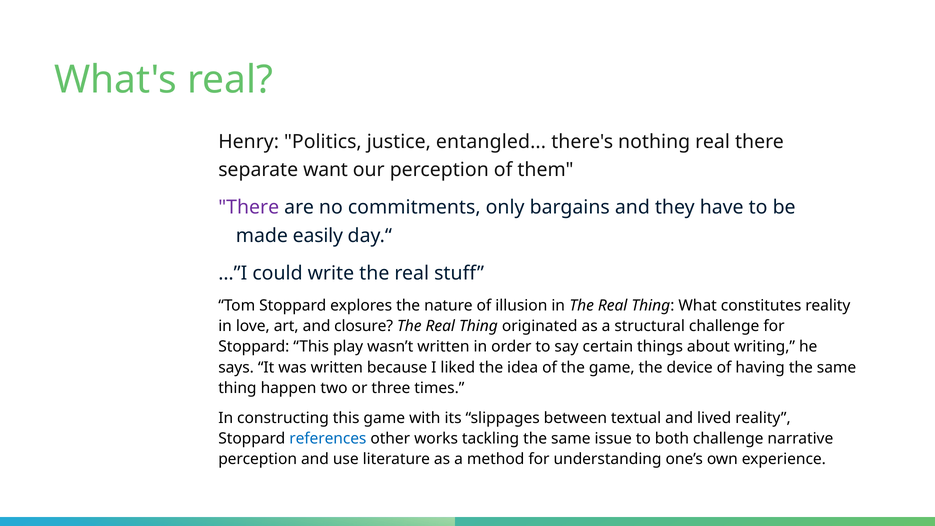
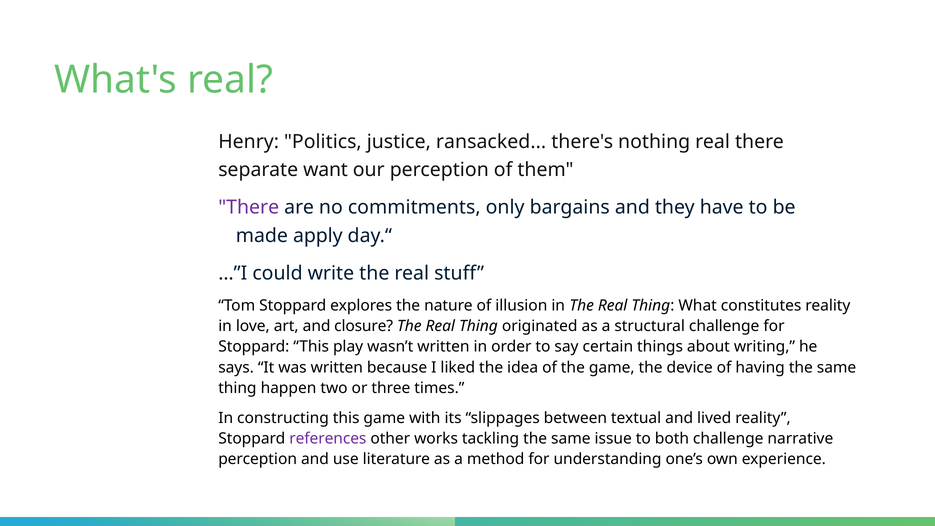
entangled: entangled -> ransacked
easily: easily -> apply
references colour: blue -> purple
